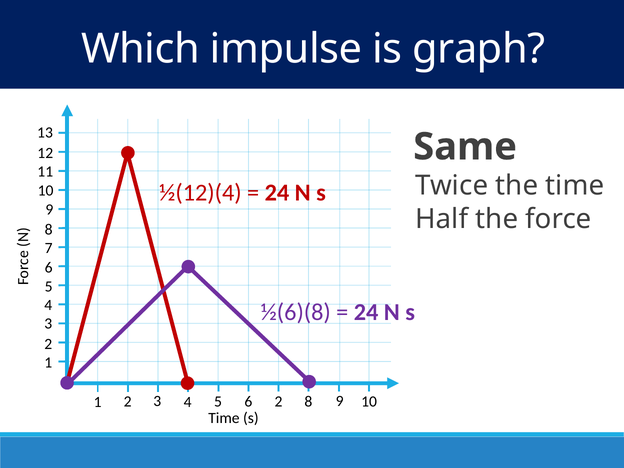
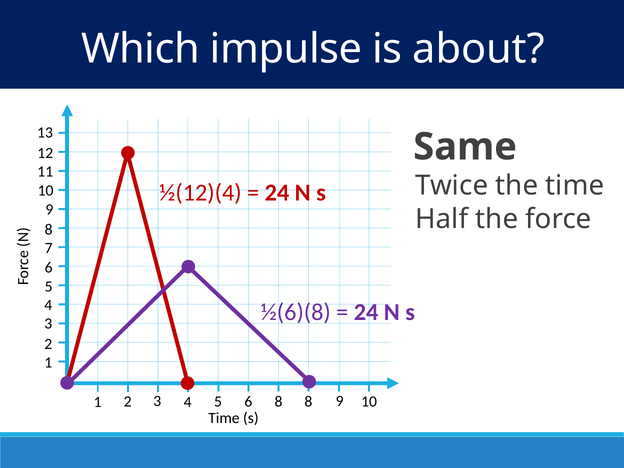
graph: graph -> about
5 2: 2 -> 8
